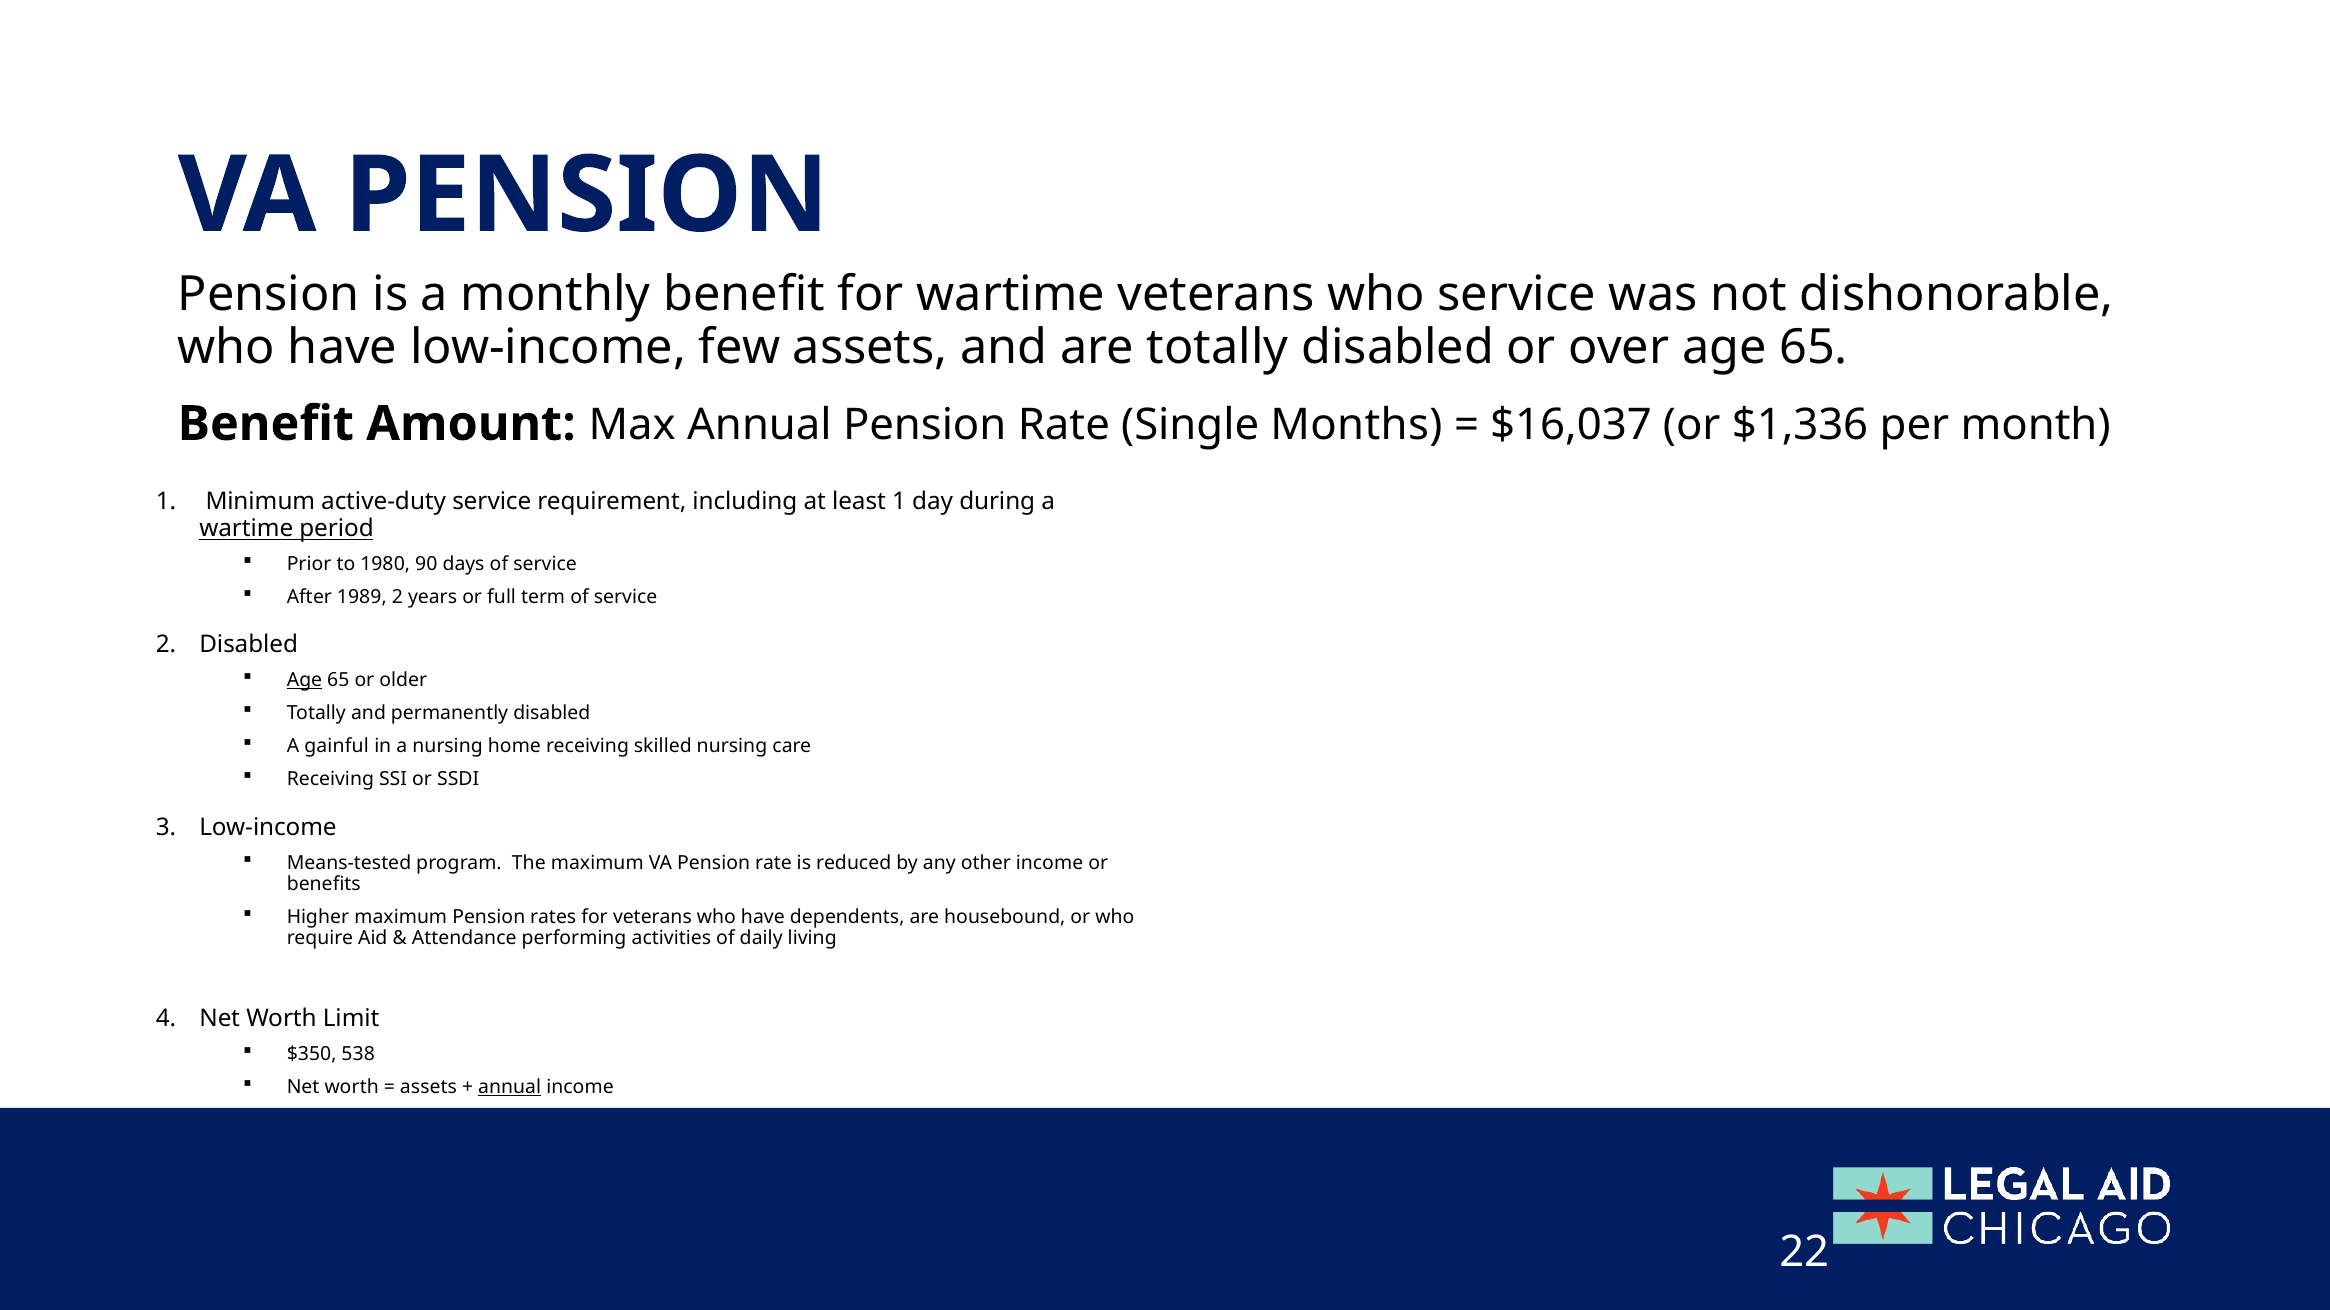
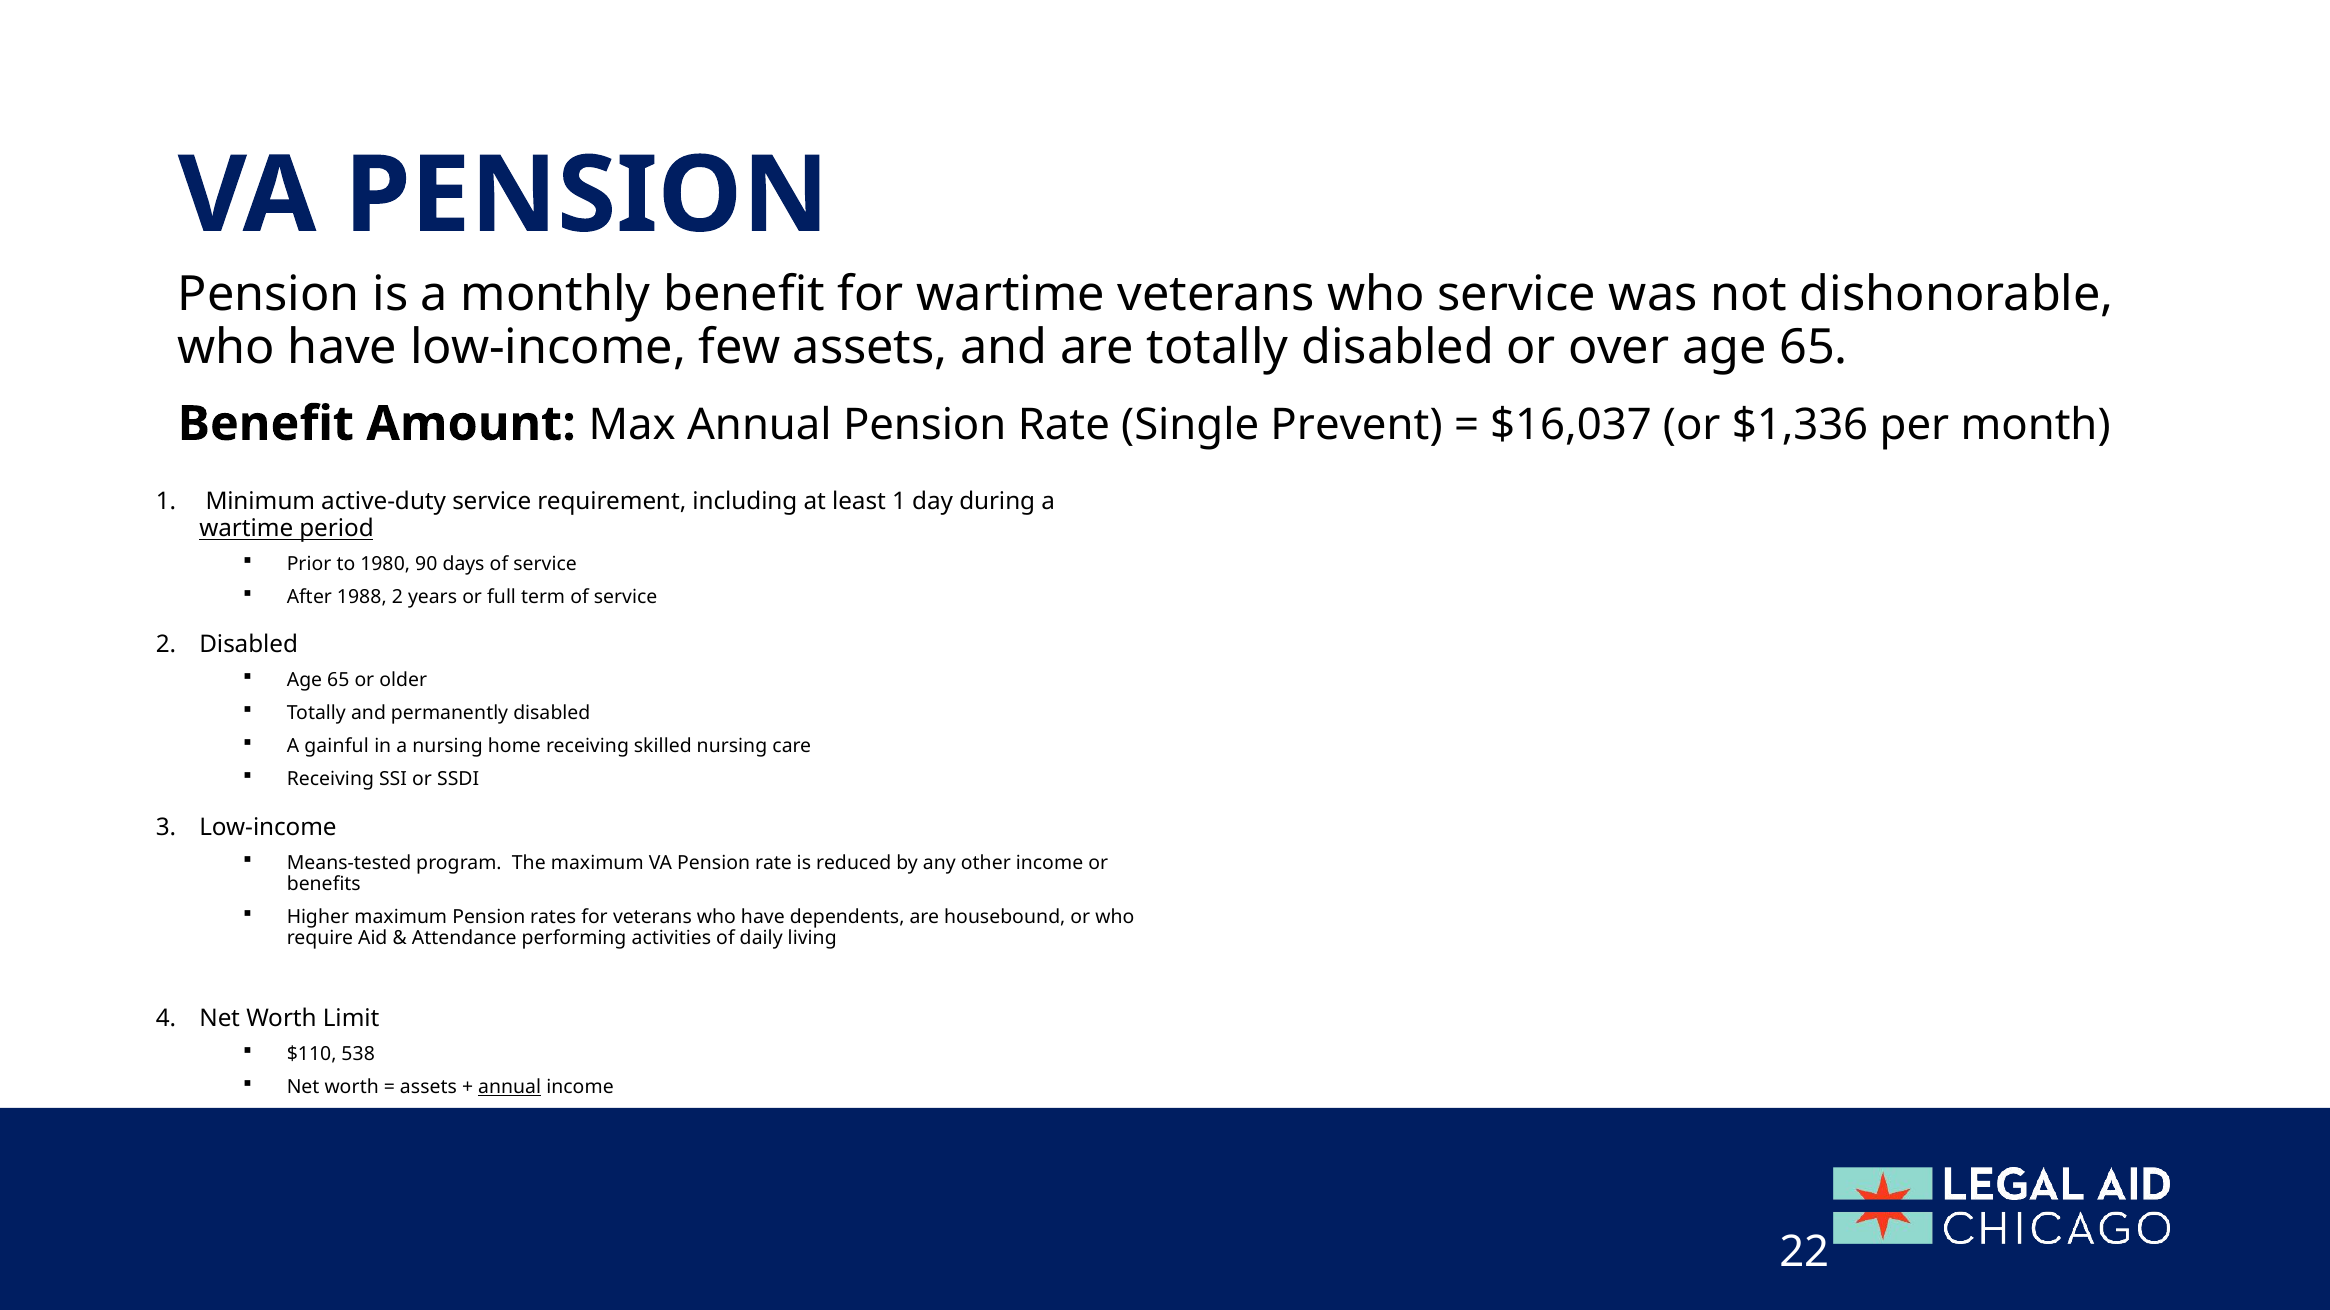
Months: Months -> Prevent
1989: 1989 -> 1988
Age at (305, 681) underline: present -> none
$350: $350 -> $110
